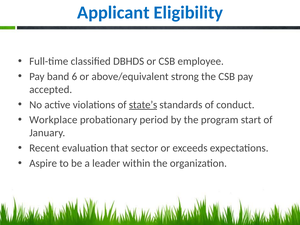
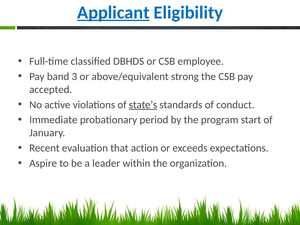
Applicant underline: none -> present
6: 6 -> 3
Workplace: Workplace -> Immediate
sector: sector -> action
